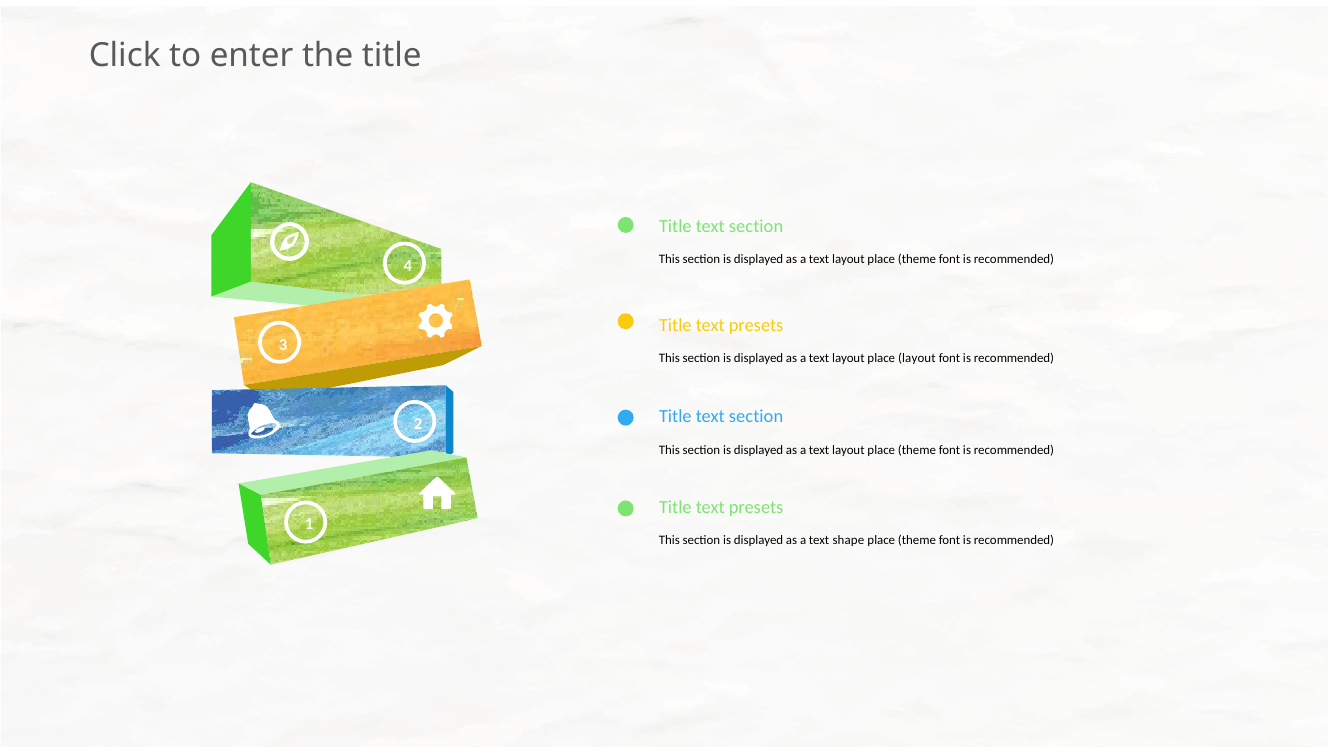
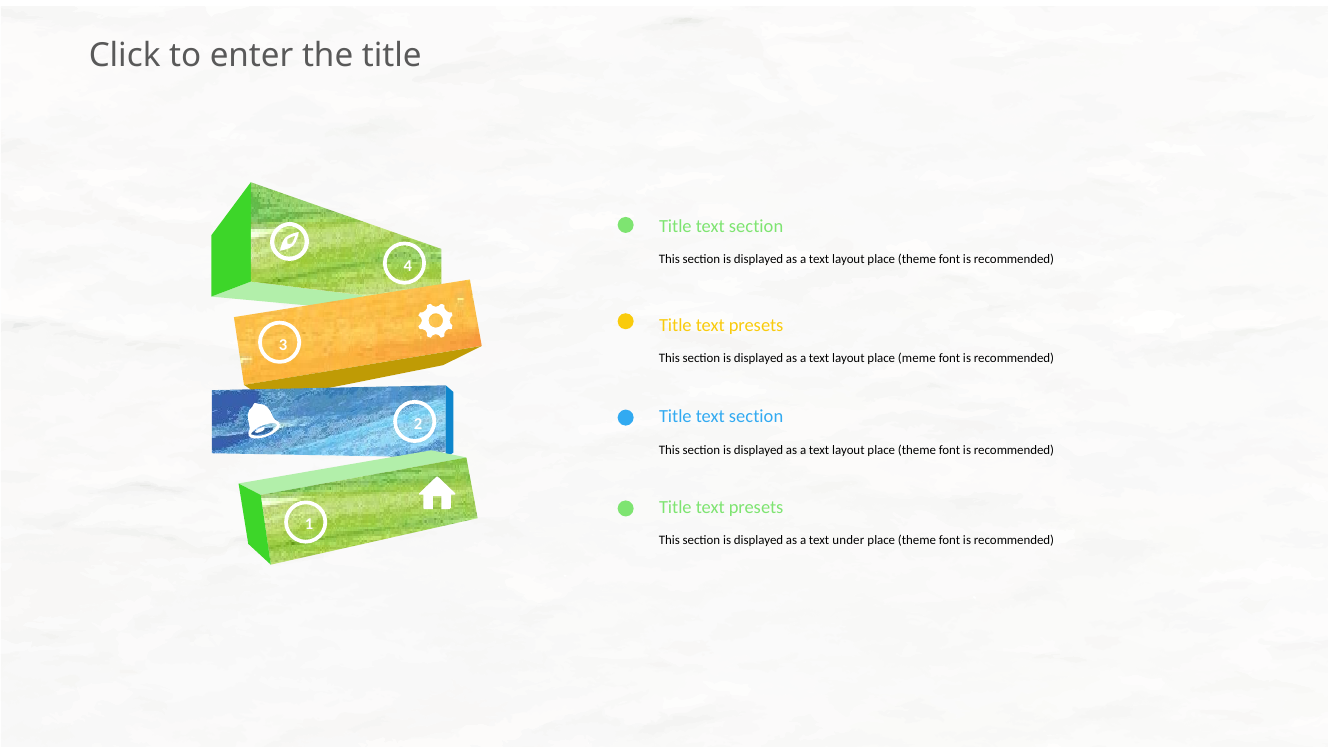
place layout: layout -> meme
shape: shape -> under
